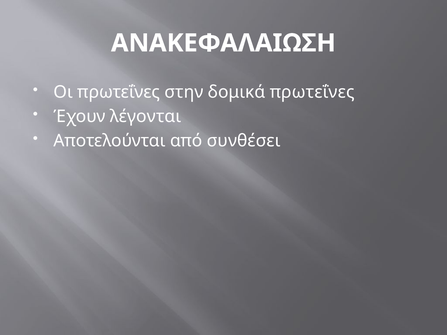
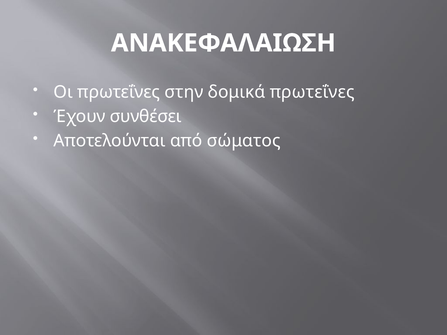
λέγονται: λέγονται -> συνθέσει
συνθέσει: συνθέσει -> σώματος
